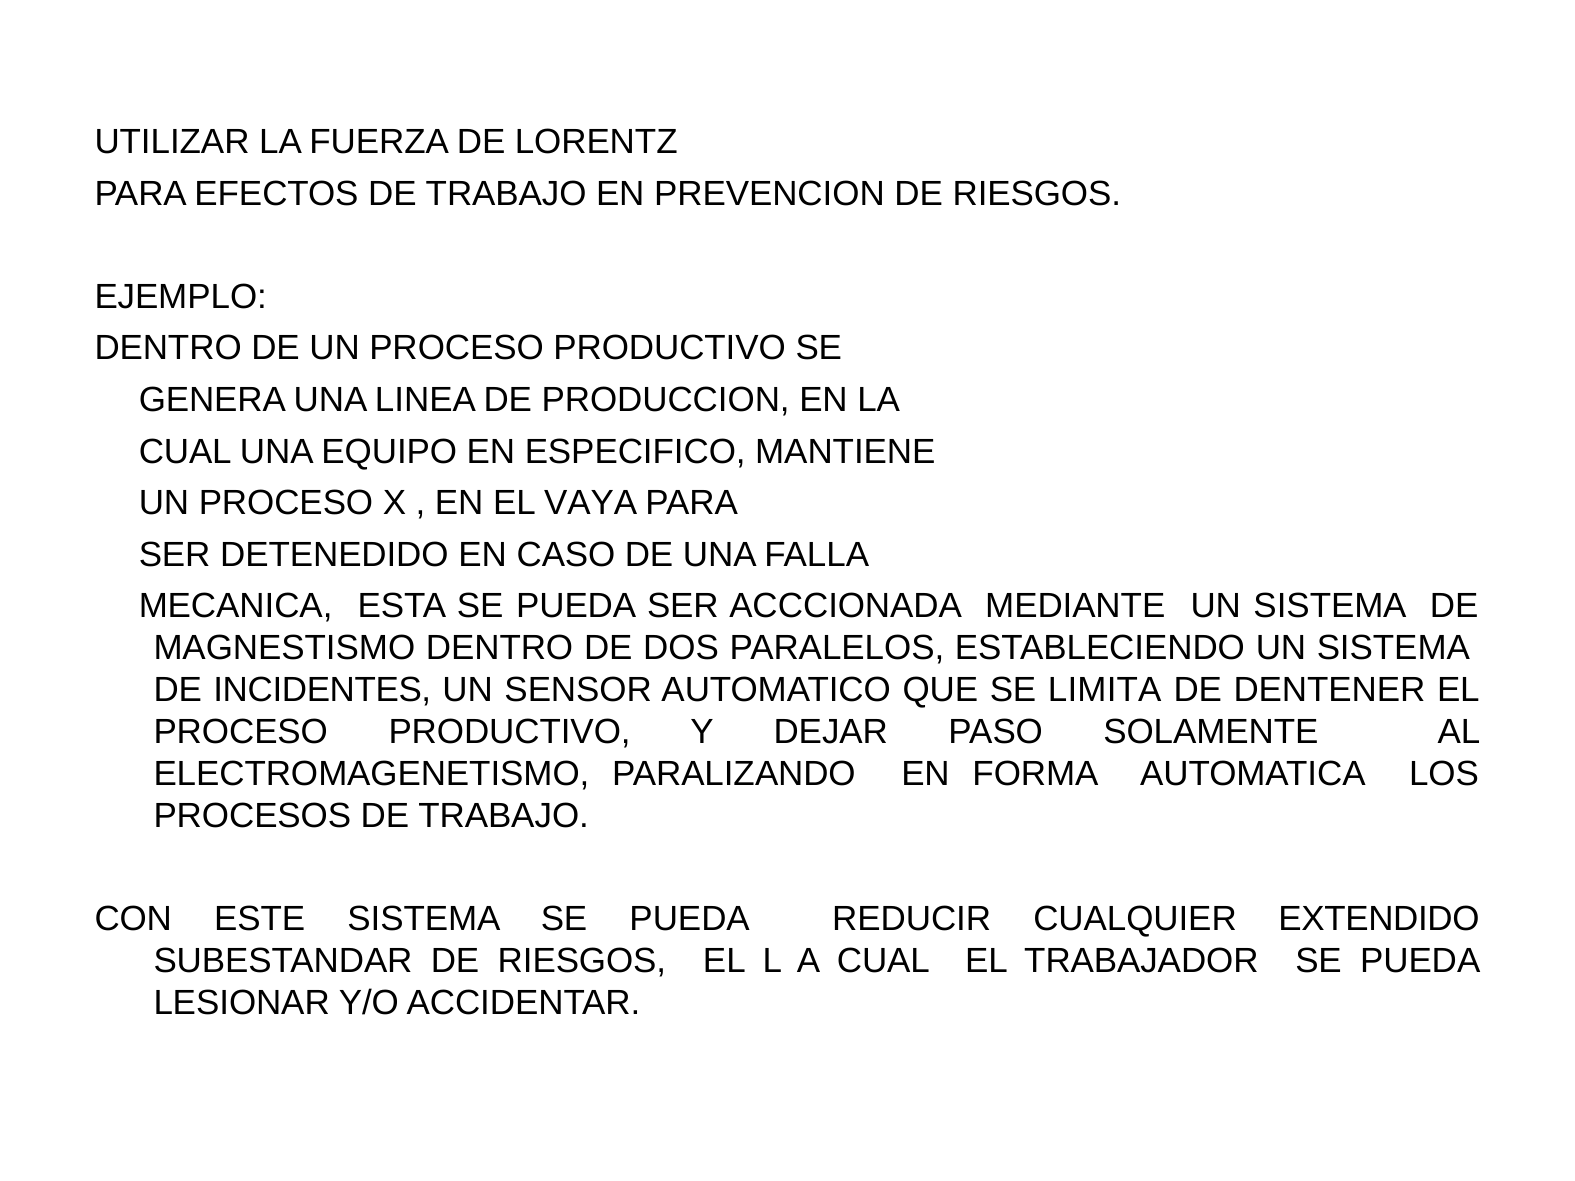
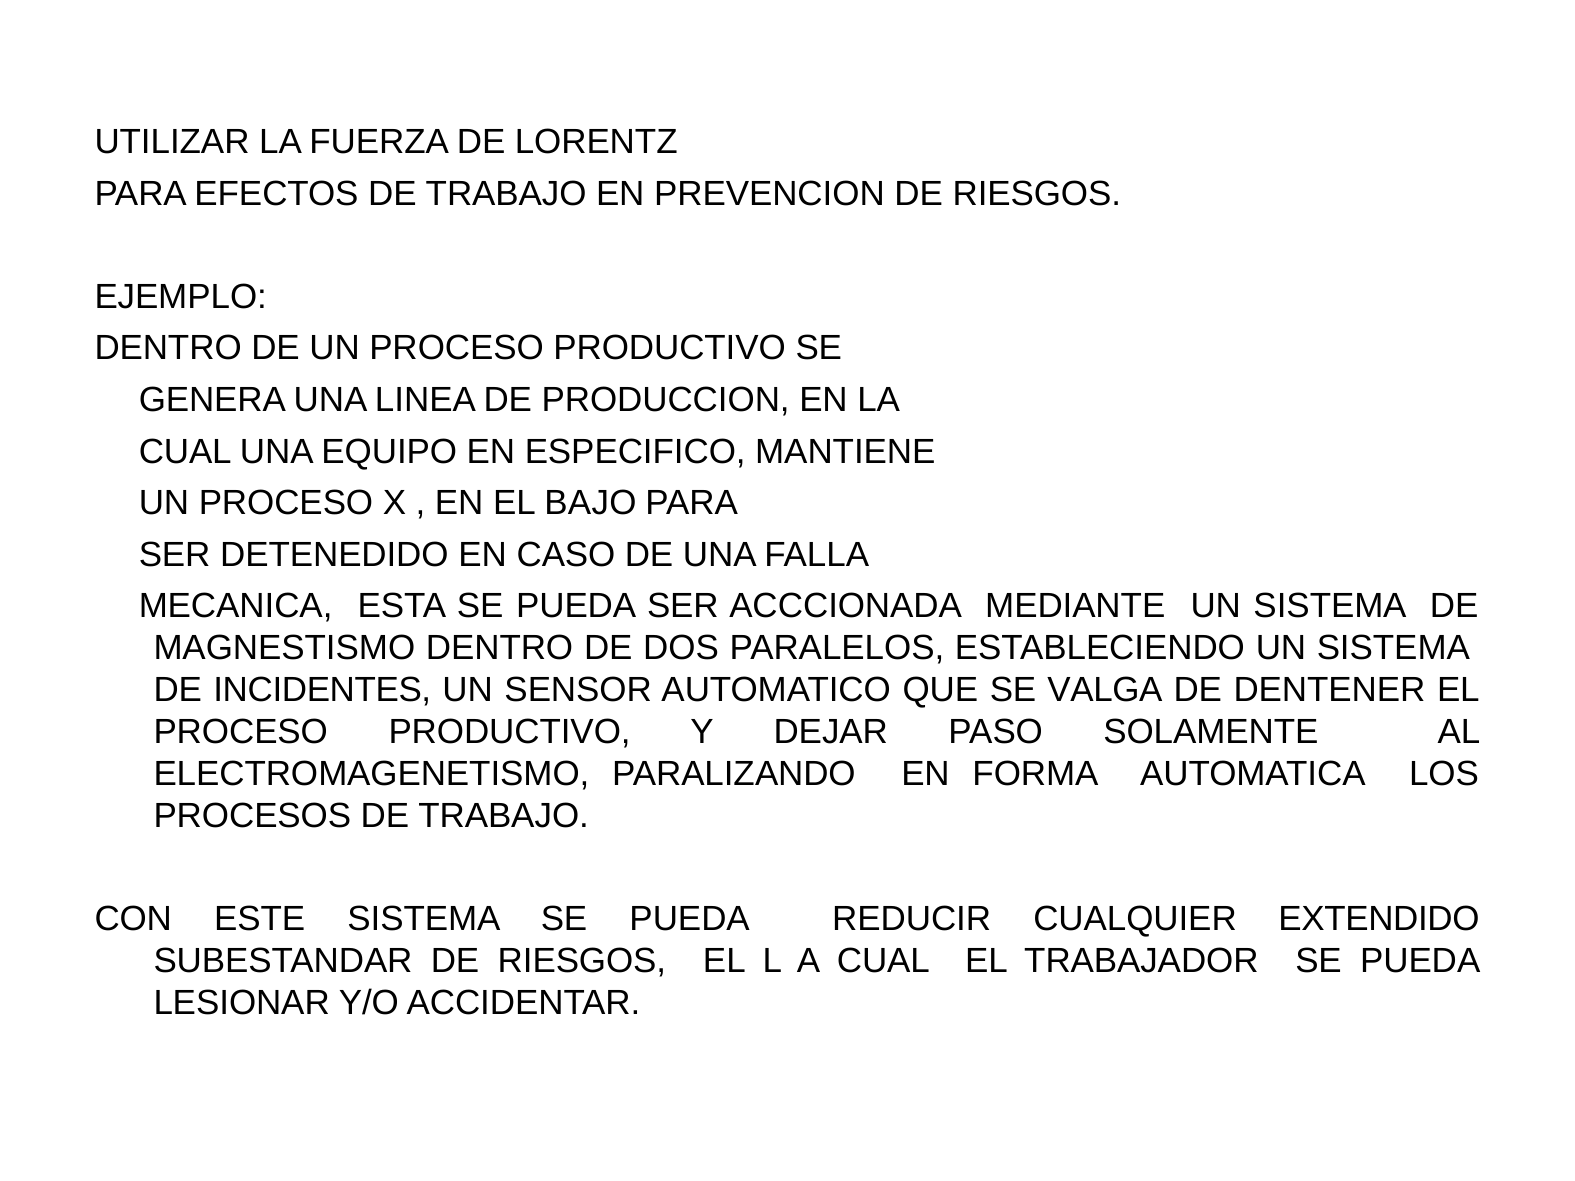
VAYA: VAYA -> BAJO
LIMITA: LIMITA -> VALGA
